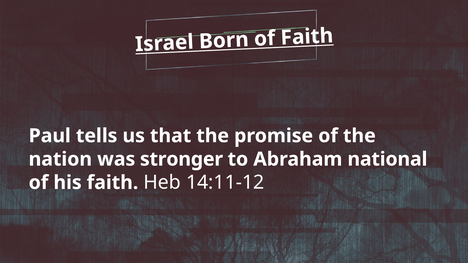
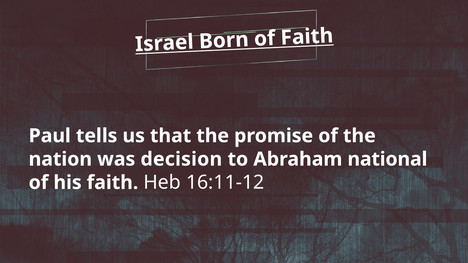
stronger: stronger -> decision
14:11-12: 14:11-12 -> 16:11-12
